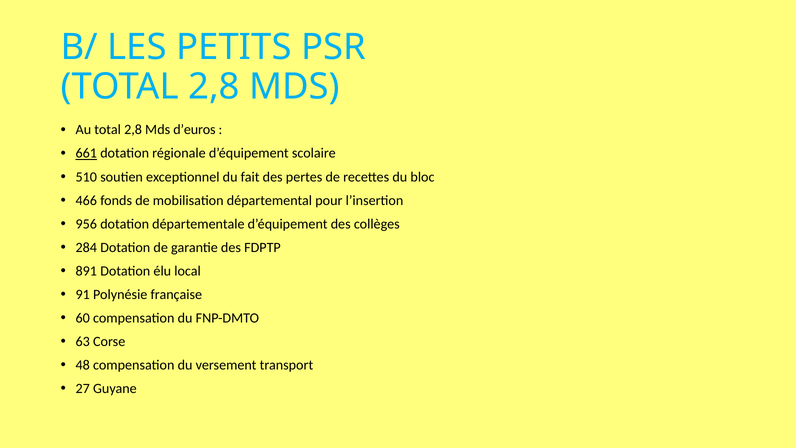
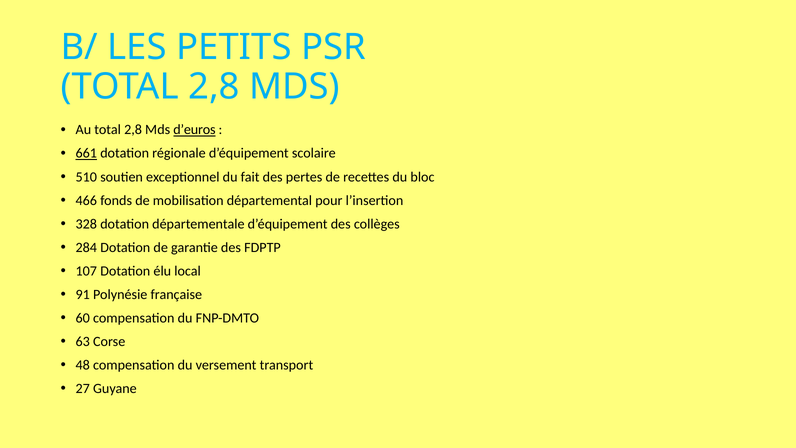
d’euros underline: none -> present
956: 956 -> 328
891: 891 -> 107
